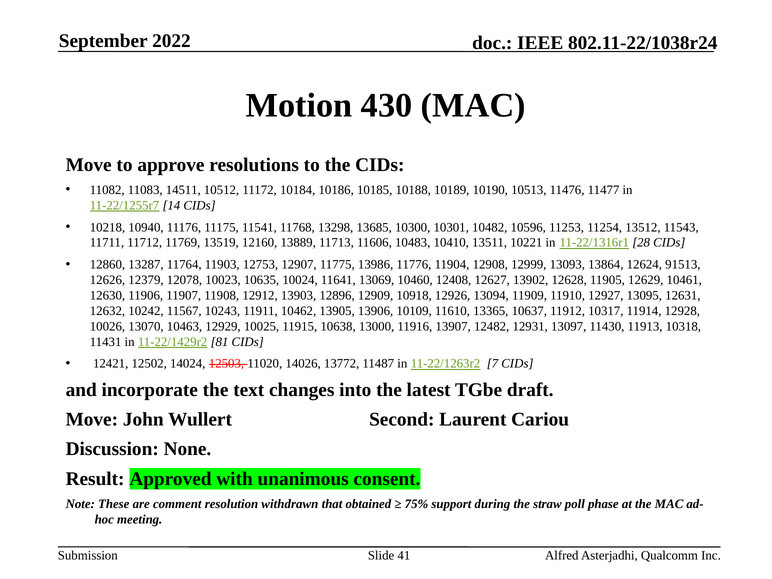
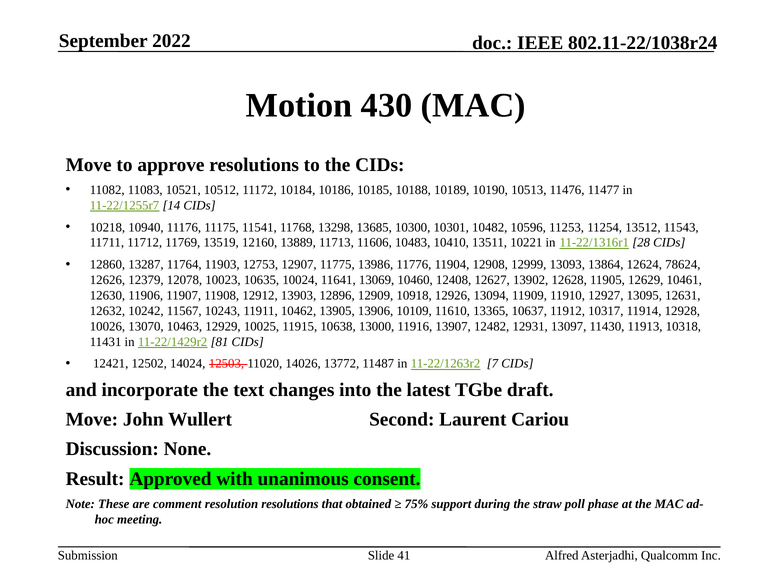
14511: 14511 -> 10521
91513: 91513 -> 78624
resolution withdrawn: withdrawn -> resolutions
